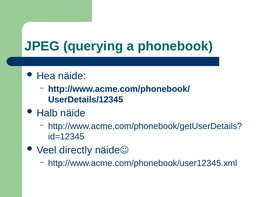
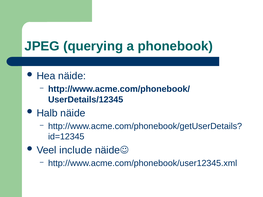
directly: directly -> include
